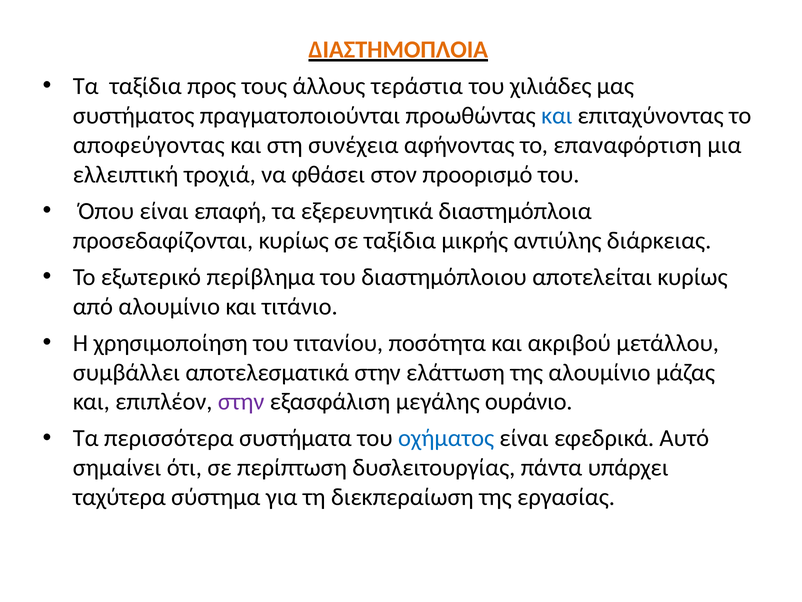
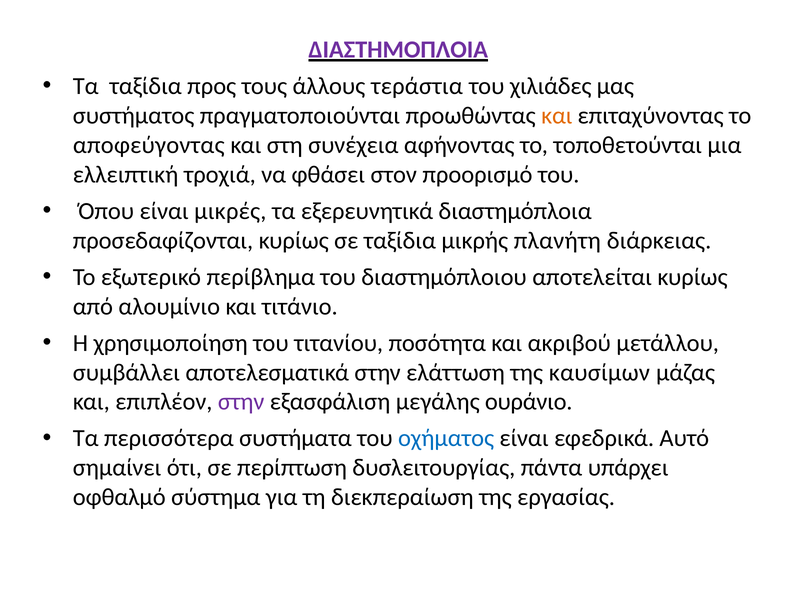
ΔΙΑΣΤΗΜΟΠΛΟΙΑ colour: orange -> purple
και at (557, 116) colour: blue -> orange
επαναφόρτιση: επαναφόρτιση -> τοποθετούνται
επαφή: επαφή -> μικρές
αντιύλης: αντιύλης -> πλανήτη
της αλουμίνιο: αλουμίνιο -> καυσίμων
ταχύτερα: ταχύτερα -> οφθαλμό
